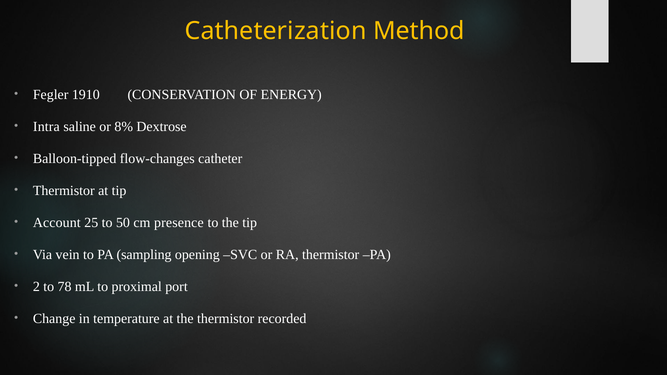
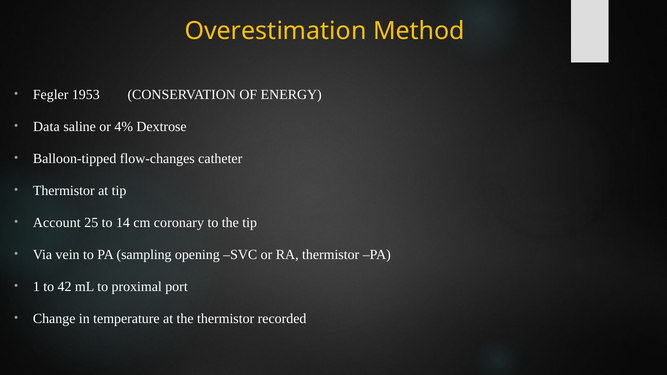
Catheterization: Catheterization -> Overestimation
1910: 1910 -> 1953
Intra: Intra -> Data
8%: 8% -> 4%
50: 50 -> 14
presence: presence -> coronary
2: 2 -> 1
78: 78 -> 42
